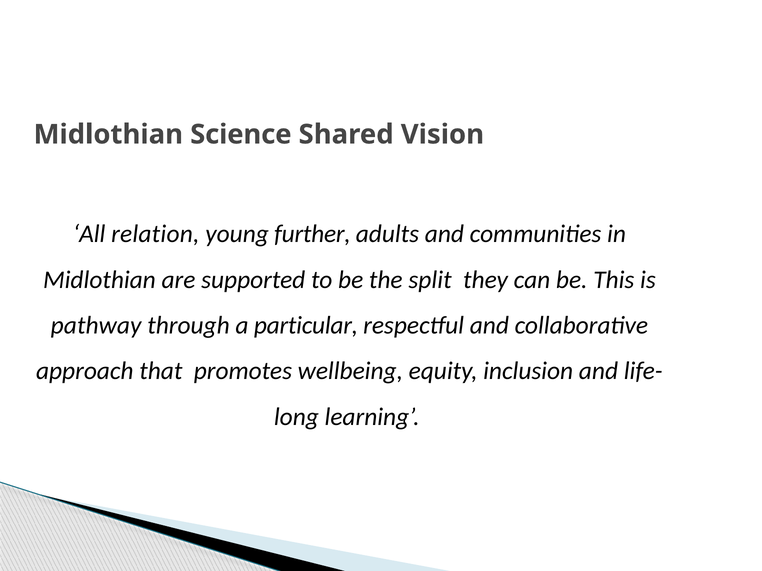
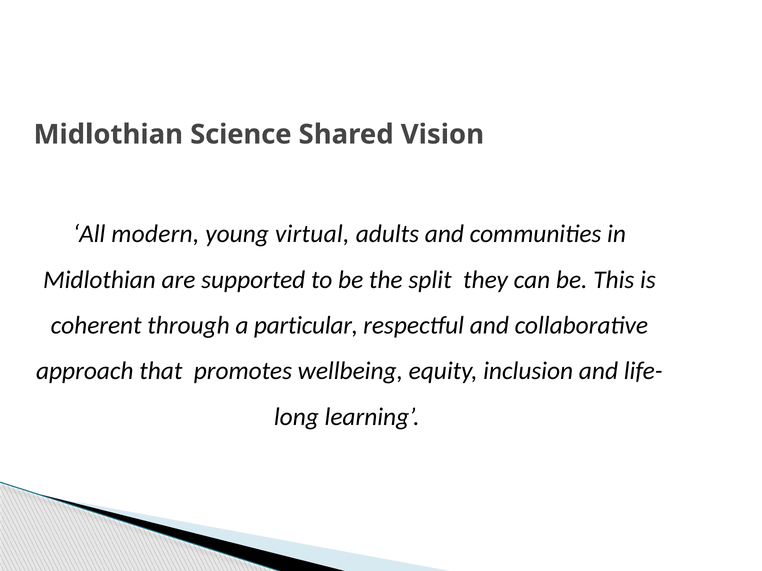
relation: relation -> modern
further: further -> virtual
pathway: pathway -> coherent
